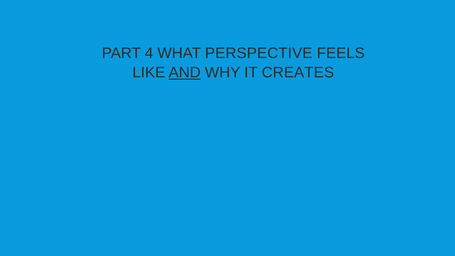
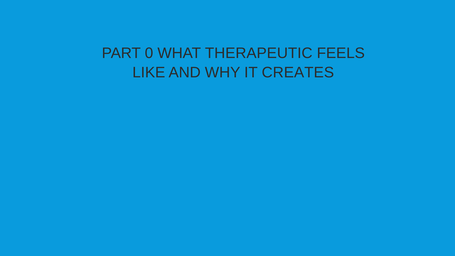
4: 4 -> 0
PERSPECTIVE: PERSPECTIVE -> THERAPEUTIC
AND underline: present -> none
